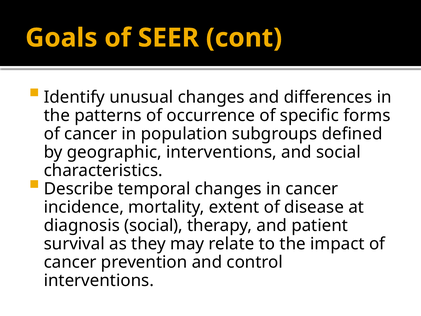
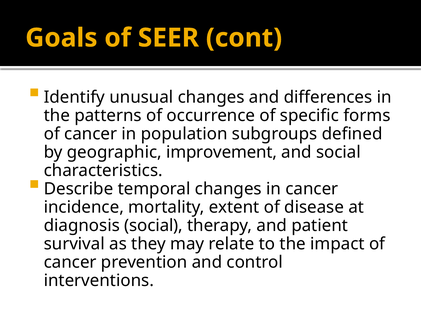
geographic interventions: interventions -> improvement
